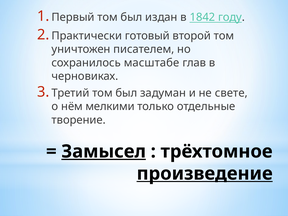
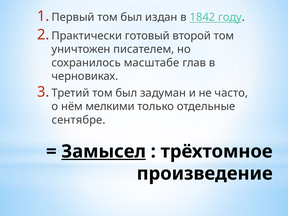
свете: свете -> часто
творение: творение -> сентябре
произведение underline: present -> none
